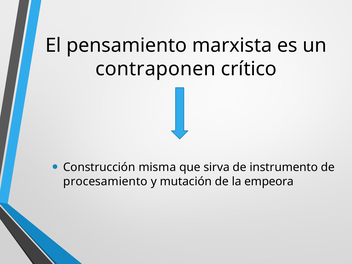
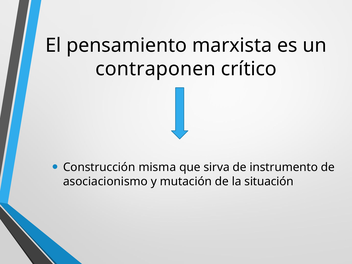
procesamiento: procesamiento -> asociacionismo
empeora: empeora -> situación
